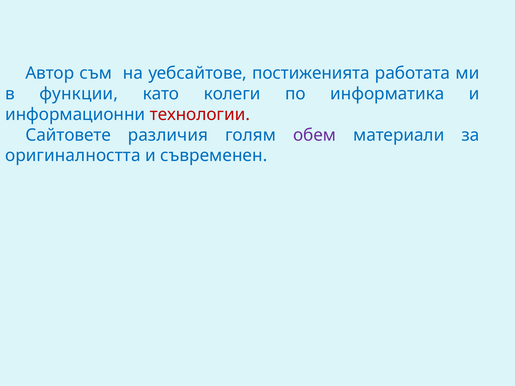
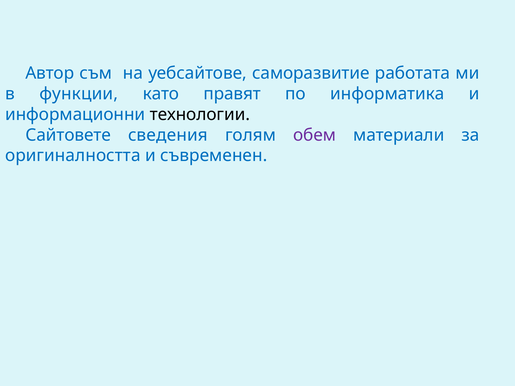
постиженията: постиженията -> саморазвитие
колеги: колеги -> правят
технологии colour: red -> black
различия: различия -> сведения
